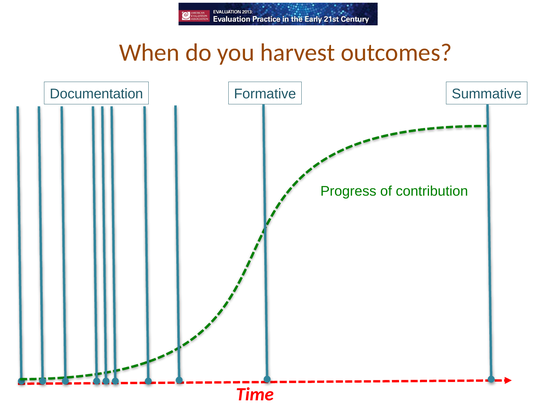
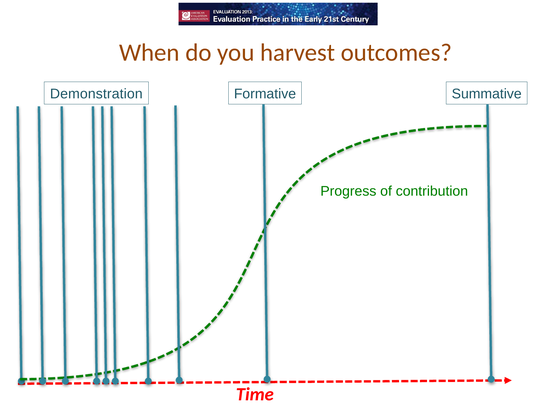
Documentation: Documentation -> Demonstration
